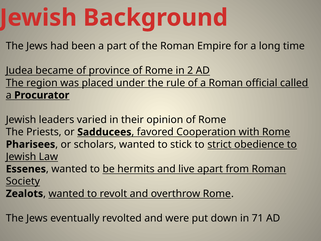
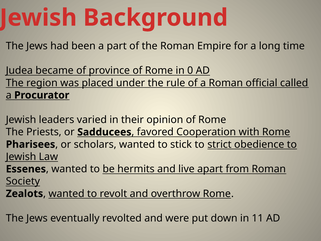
2: 2 -> 0
71: 71 -> 11
